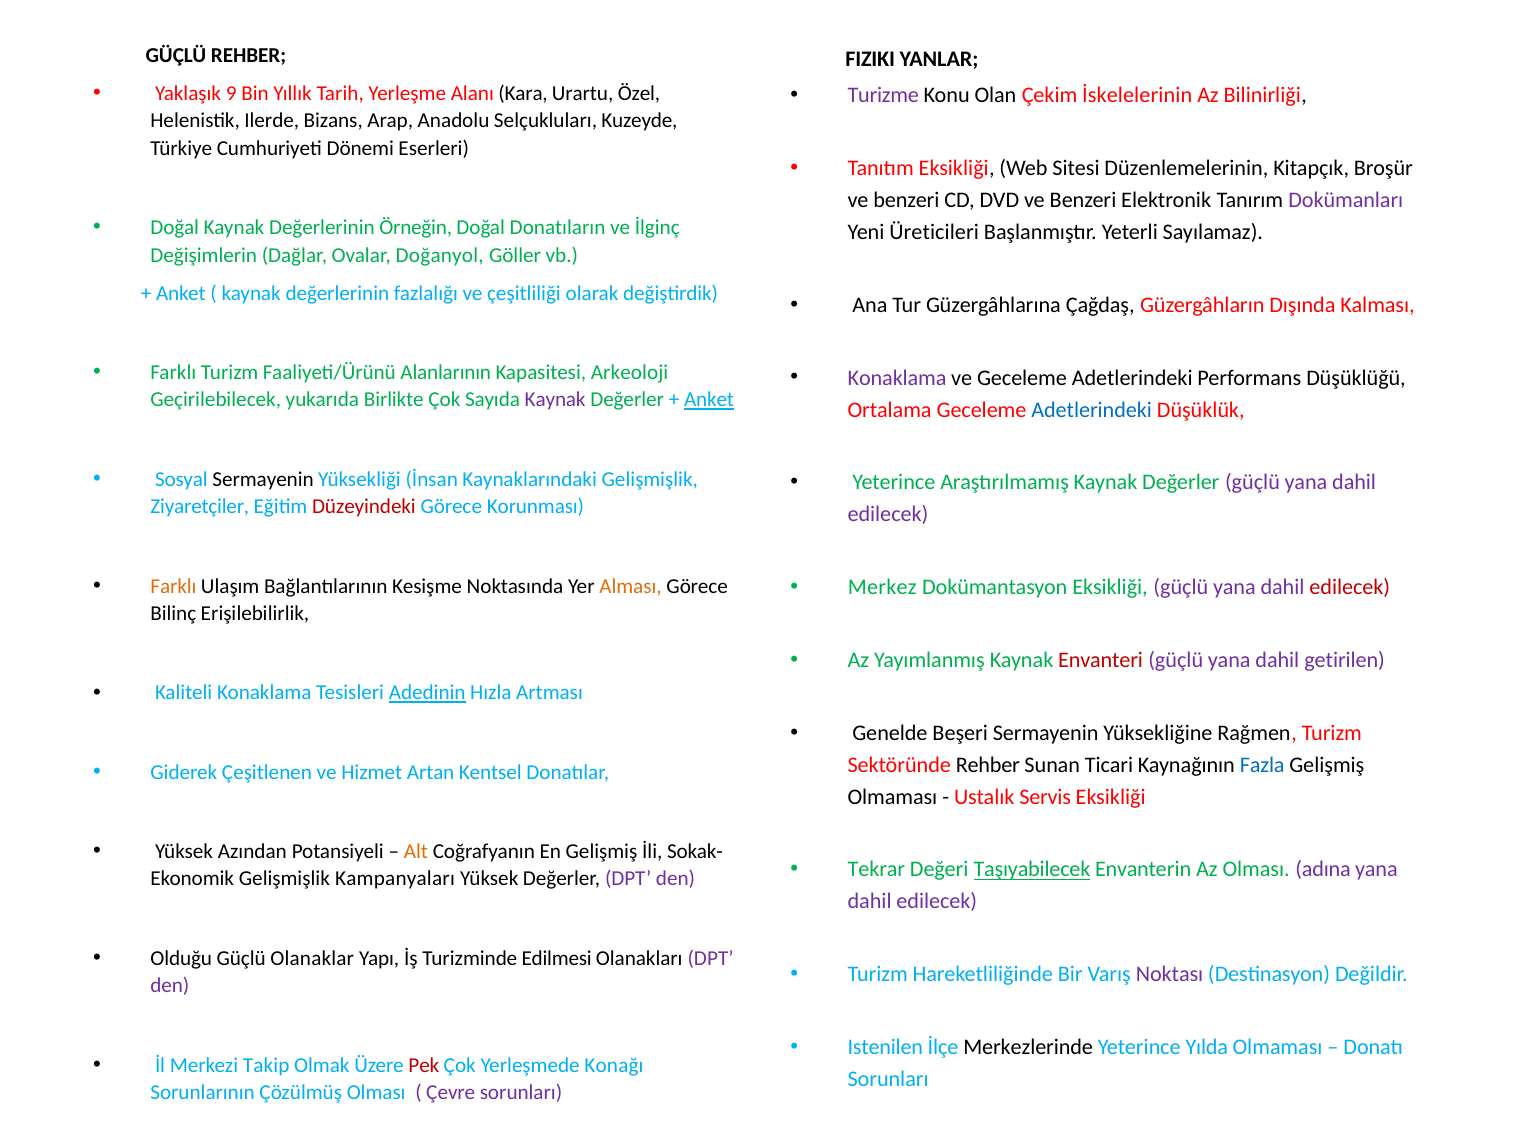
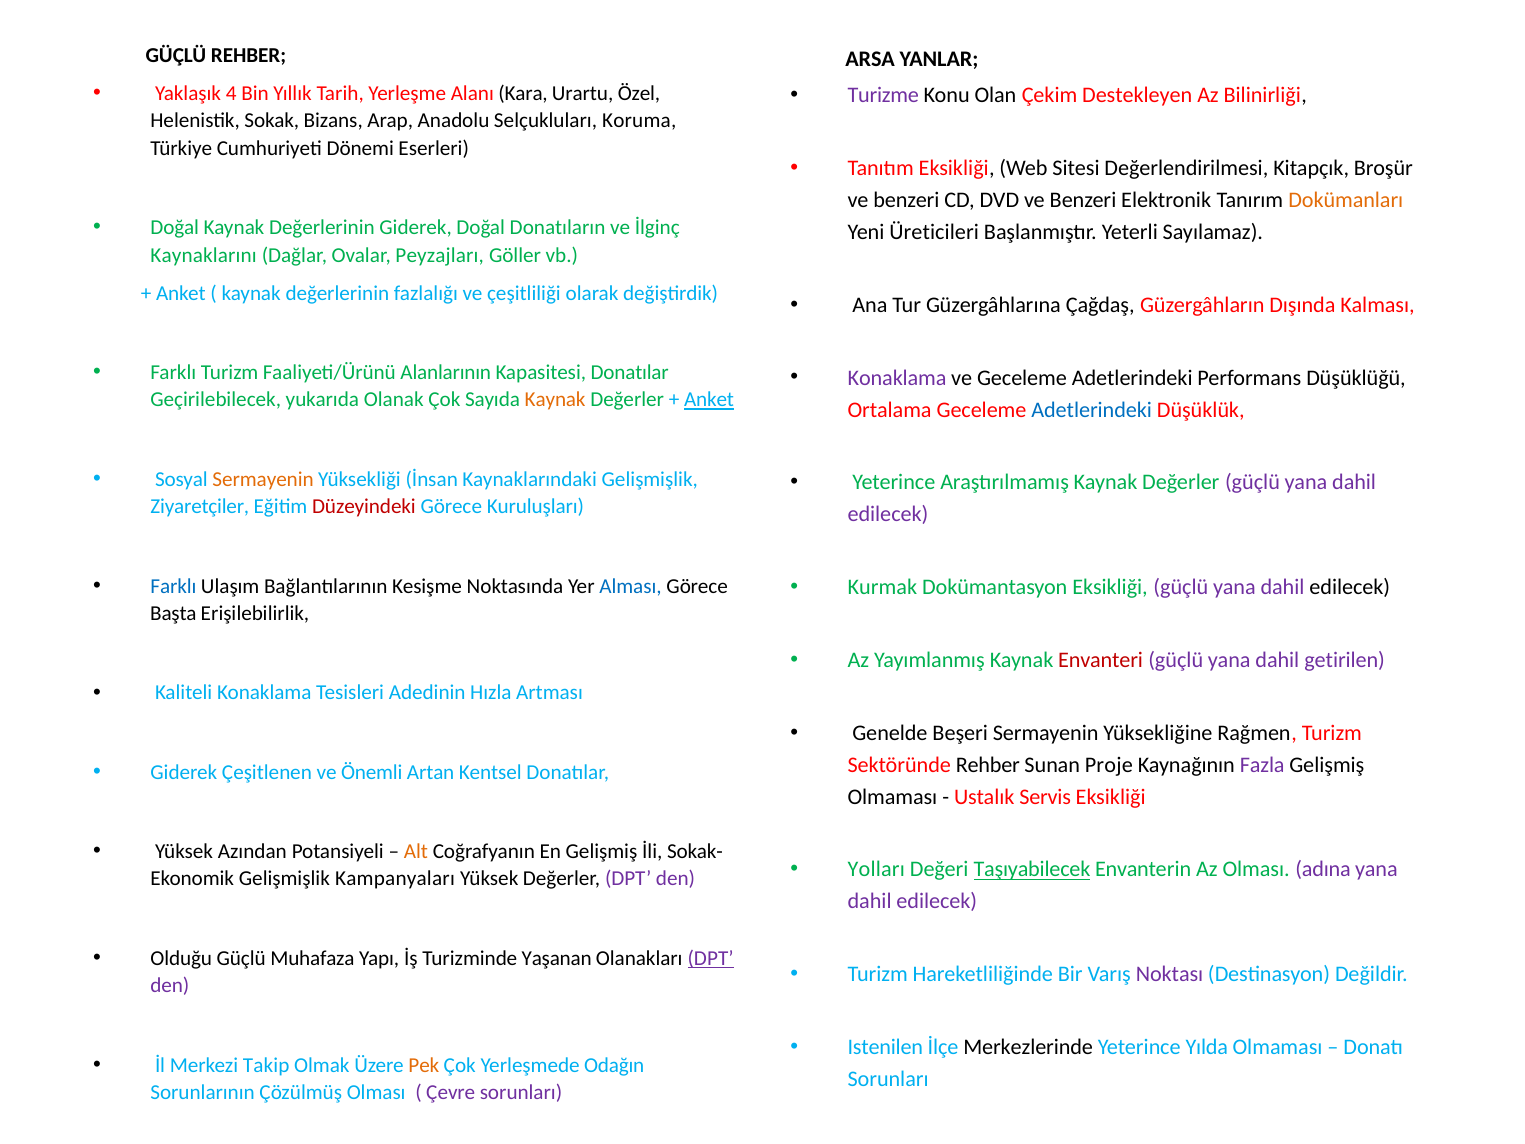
FIZIKI: FIZIKI -> ARSA
9: 9 -> 4
İskelelerinin: İskelelerinin -> Destekleyen
Ilerde: Ilerde -> Sokak
Kuzeyde: Kuzeyde -> Koruma
Düzenlemelerinin: Düzenlemelerinin -> Değerlendirilmesi
Dokümanları colour: purple -> orange
Değerlerinin Örneğin: Örneğin -> Giderek
Değişimlerin: Değişimlerin -> Kaynaklarını
Doğanyol: Doğanyol -> Peyzajları
Kapasitesi Arkeoloji: Arkeoloji -> Donatılar
Birlikte: Birlikte -> Olanak
Kaynak at (555, 400) colour: purple -> orange
Sermayenin at (263, 479) colour: black -> orange
Korunması: Korunması -> Kuruluşları
Farklı at (173, 586) colour: orange -> blue
Alması colour: orange -> blue
Merkez: Merkez -> Kurmak
edilecek at (1350, 587) colour: red -> black
Bilinç: Bilinç -> Başta
Adedinin underline: present -> none
Ticari: Ticari -> Proje
Fazla colour: blue -> purple
Hizmet: Hizmet -> Önemli
Tekrar: Tekrar -> Yolları
Olanaklar: Olanaklar -> Muhafaza
Edilmesi: Edilmesi -> Yaşanan
DPT at (711, 958) underline: none -> present
Pek colour: red -> orange
Konağı: Konağı -> Odağın
